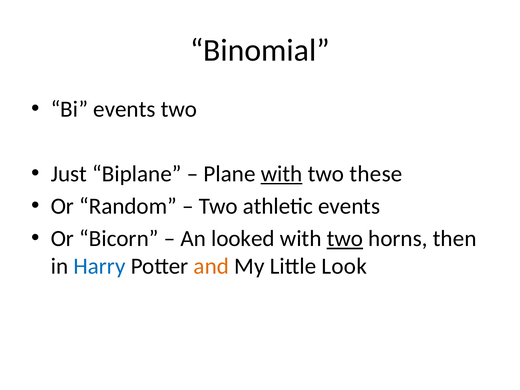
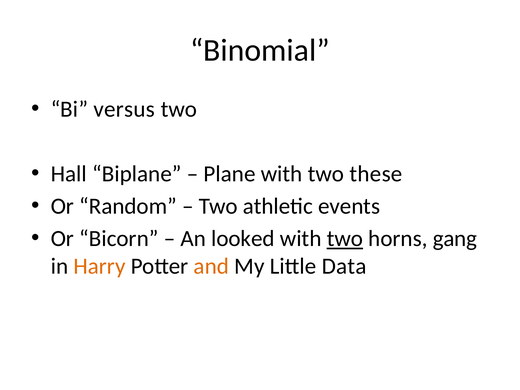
Bi events: events -> versus
Just: Just -> Hall
with at (282, 174) underline: present -> none
then: then -> gang
Harry colour: blue -> orange
Look: Look -> Data
